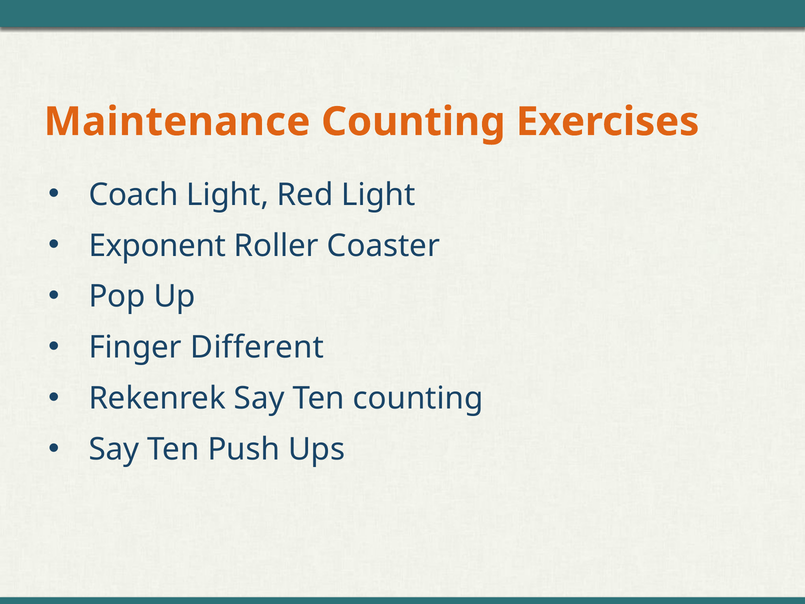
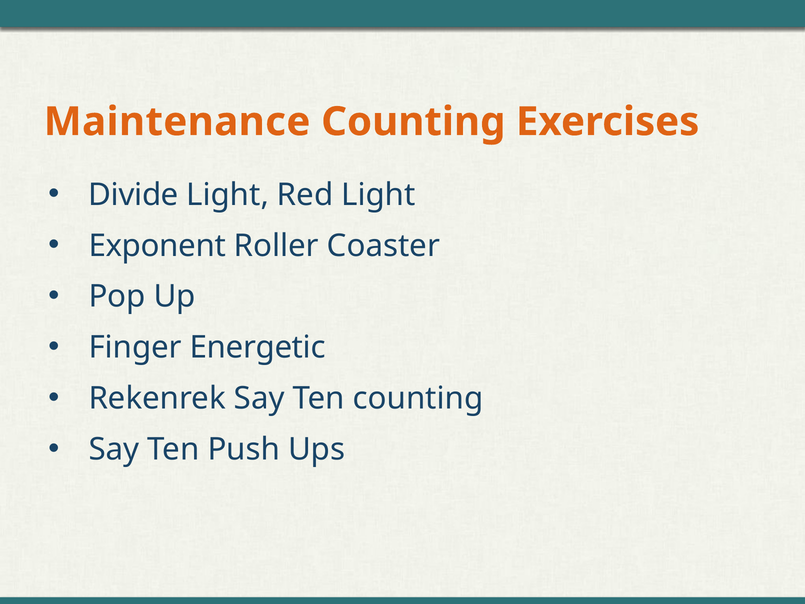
Coach: Coach -> Divide
Different: Different -> Energetic
